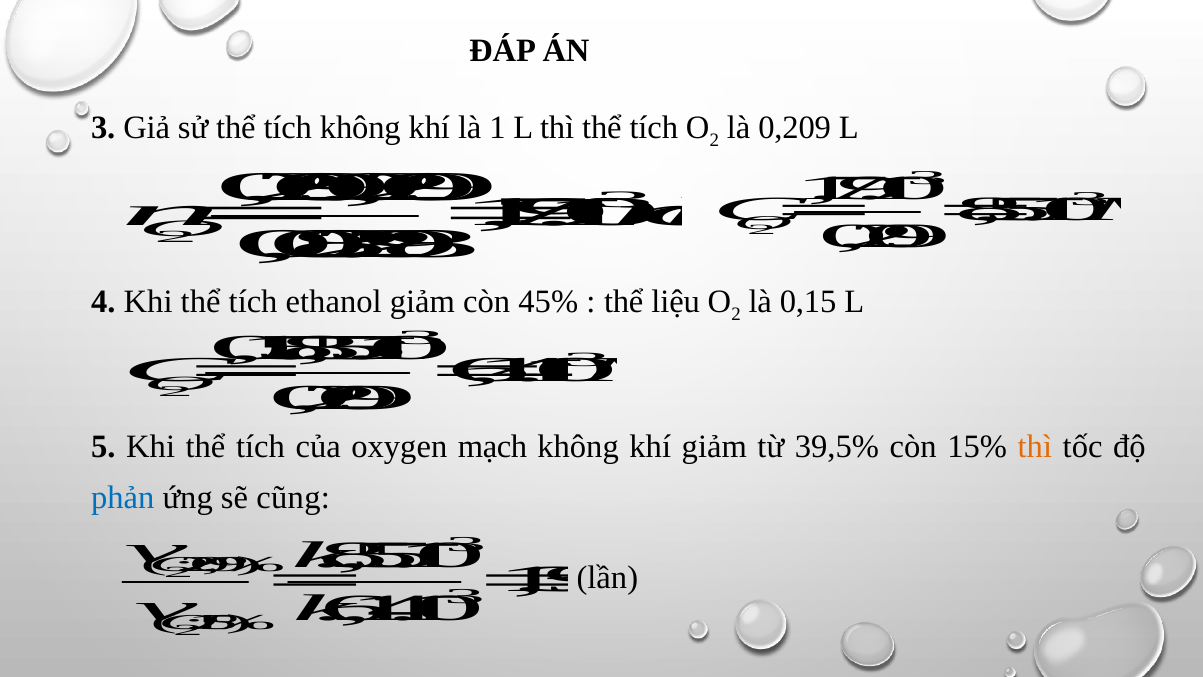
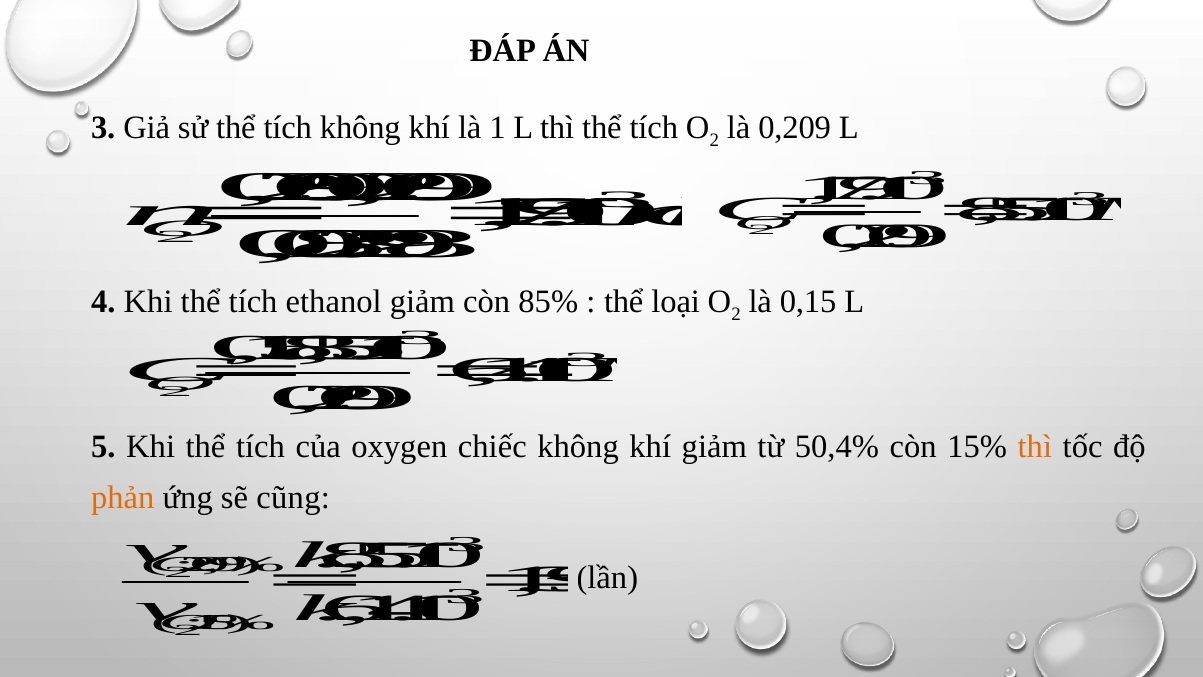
45%: 45% -> 85%
liệu: liệu -> loại
mạch: mạch -> chiếc
39,5%: 39,5% -> 50,4%
phản colour: blue -> orange
